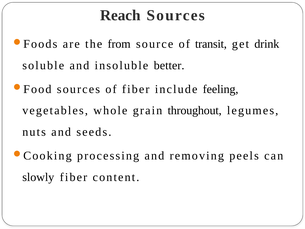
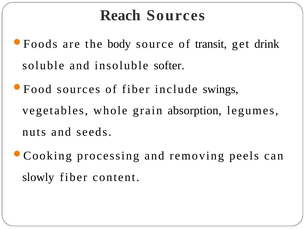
from: from -> body
better: better -> softer
feeling: feeling -> swings
throughout: throughout -> absorption
